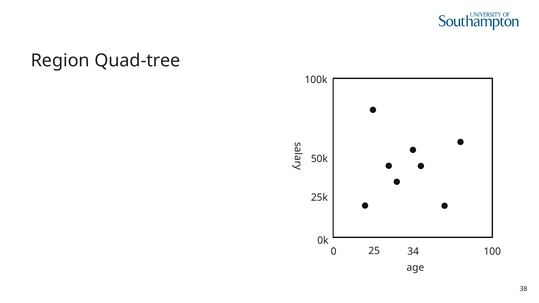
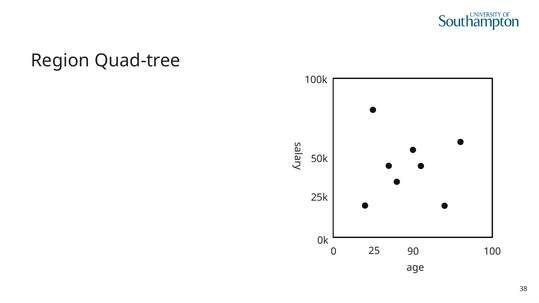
34: 34 -> 90
